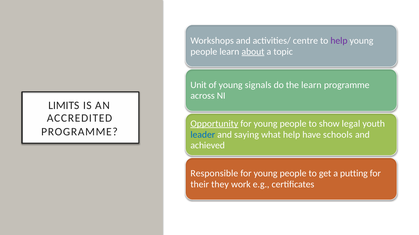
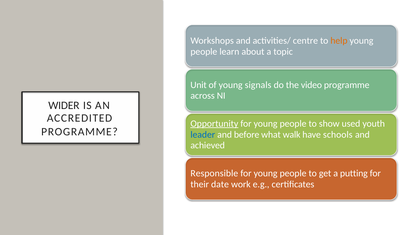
help at (339, 41) colour: purple -> orange
about underline: present -> none
the learn: learn -> video
LIMITS: LIMITS -> WIDER
legal: legal -> used
saying: saying -> before
what help: help -> walk
they: they -> date
